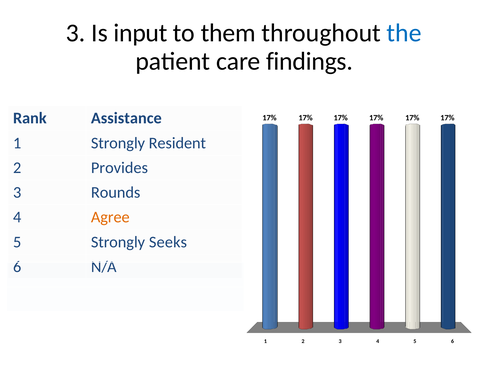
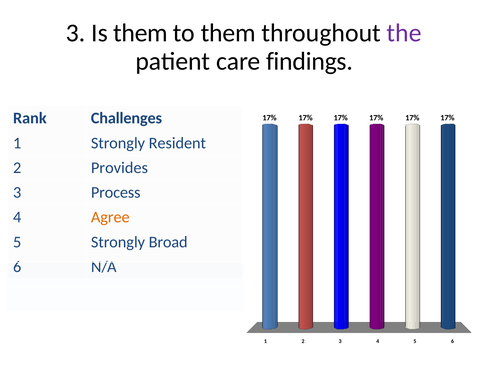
Is input: input -> them
the colour: blue -> purple
Assistance: Assistance -> Challenges
Rounds: Rounds -> Process
Seeks: Seeks -> Broad
